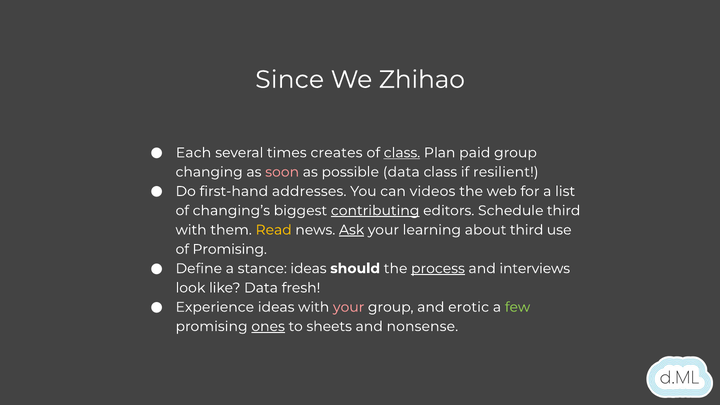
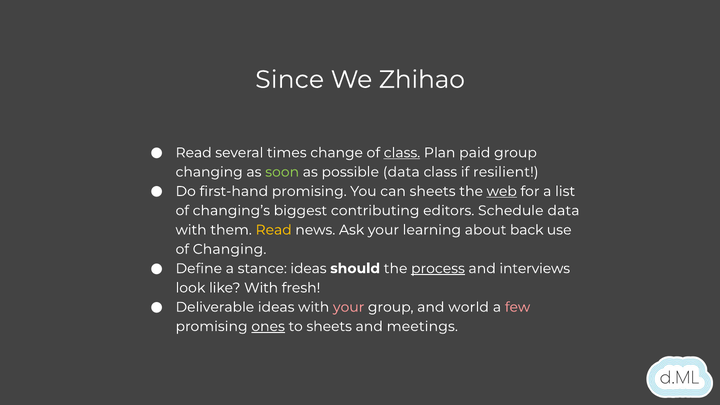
Each at (193, 153): Each -> Read
creates: creates -> change
soon colour: pink -> light green
first-hand addresses: addresses -> promising
can videos: videos -> sheets
web underline: none -> present
contributing underline: present -> none
Schedule third: third -> data
Ask underline: present -> none
about third: third -> back
of Promising: Promising -> Changing
like Data: Data -> With
Experience: Experience -> Deliverable
erotic: erotic -> world
few colour: light green -> pink
nonsense: nonsense -> meetings
